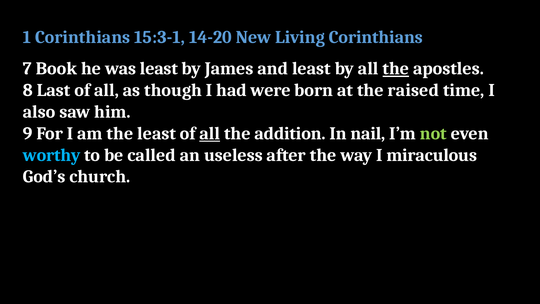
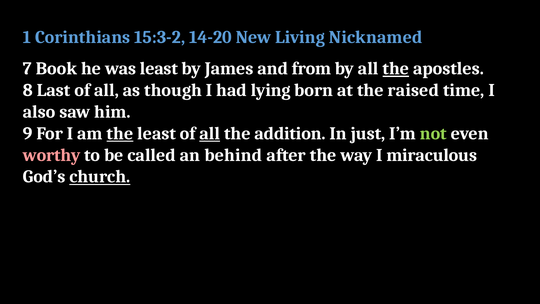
15:3-1: 15:3-1 -> 15:3-2
Living Corinthians: Corinthians -> Nicknamed
and least: least -> from
were: were -> lying
the at (120, 133) underline: none -> present
nail: nail -> just
worthy colour: light blue -> pink
useless: useless -> behind
church underline: none -> present
